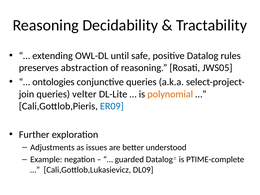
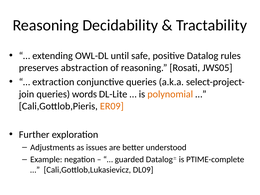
ontologies: ontologies -> extraction
velter: velter -> words
ER09 colour: blue -> orange
